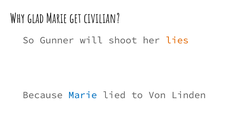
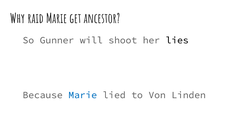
glad: glad -> raid
civilian: civilian -> ancestor
lies colour: orange -> black
